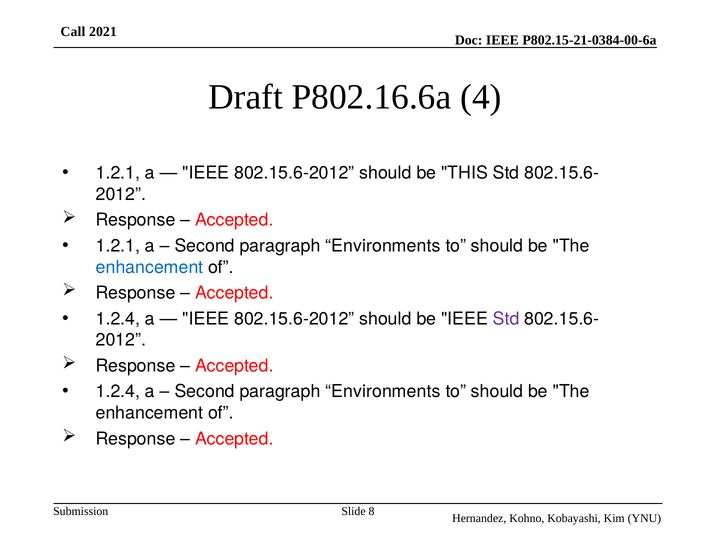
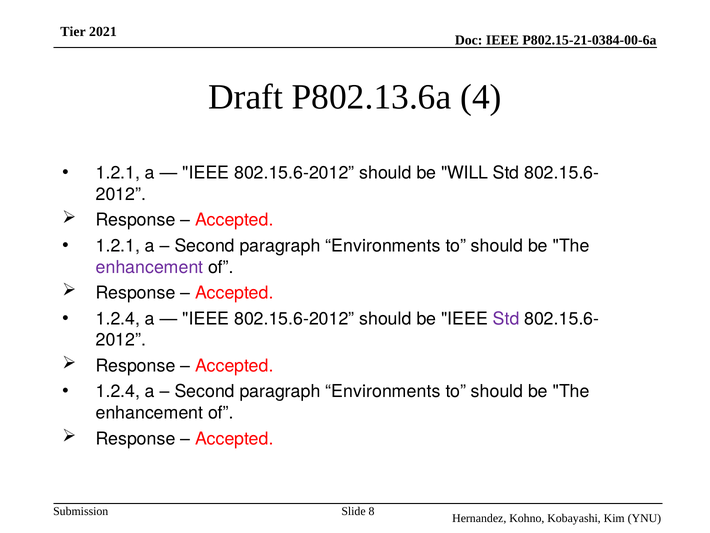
Call: Call -> Tier
P802.16.6a: P802.16.6a -> P802.13.6a
THIS: THIS -> WILL
enhancement at (150, 267) colour: blue -> purple
